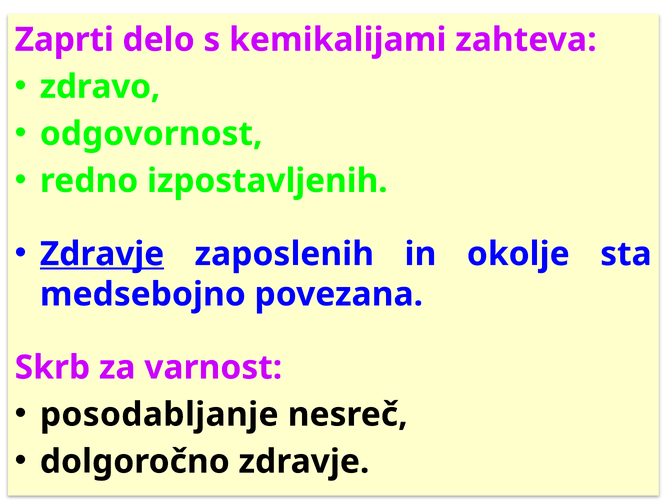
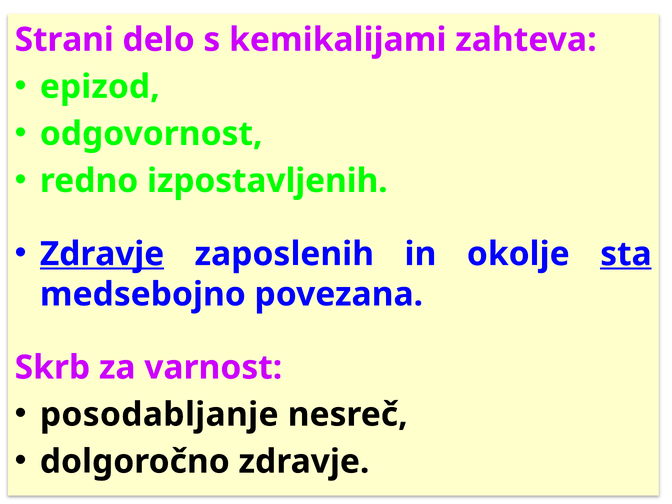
Zaprti: Zaprti -> Strani
zdravo: zdravo -> epizod
sta underline: none -> present
